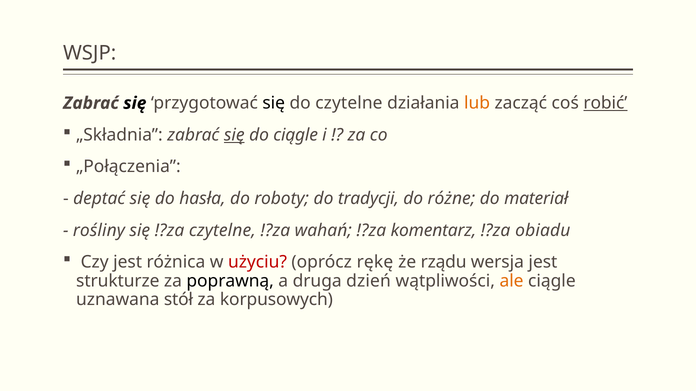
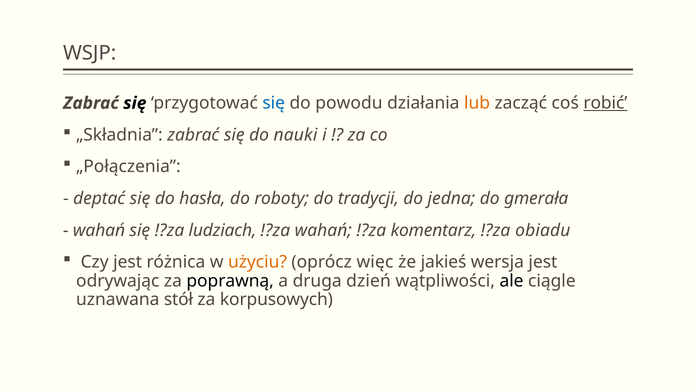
się at (274, 103) colour: black -> blue
do czytelne: czytelne -> powodu
się at (234, 135) underline: present -> none
do ciągle: ciągle -> nauki
różne: różne -> jedna
materiał: materiał -> gmerała
rośliny at (99, 231): rośliny -> wahań
!?za czytelne: czytelne -> ludziach
użyciu colour: red -> orange
rękę: rękę -> więc
rządu: rządu -> jakieś
strukturze: strukturze -> odrywając
ale colour: orange -> black
